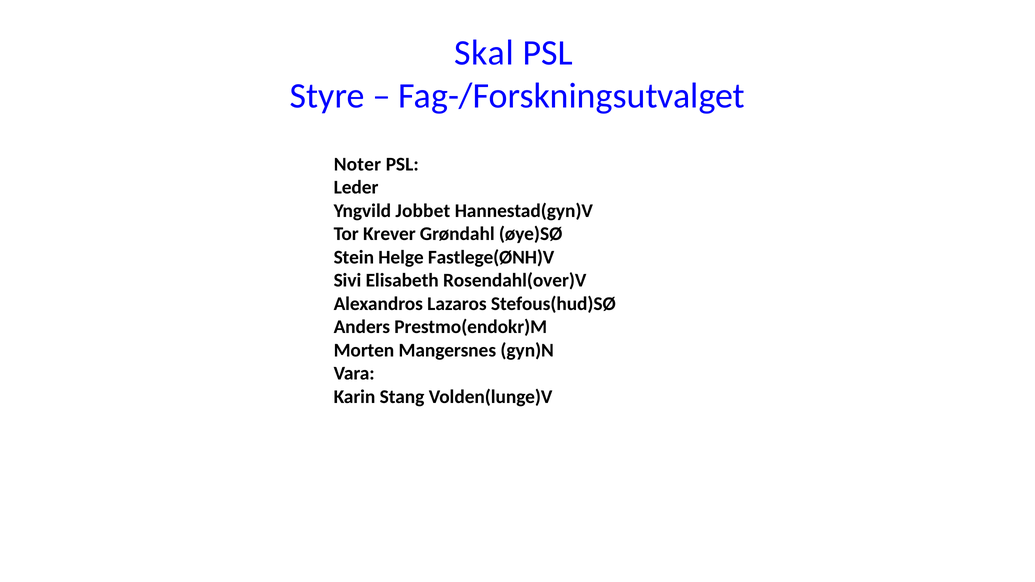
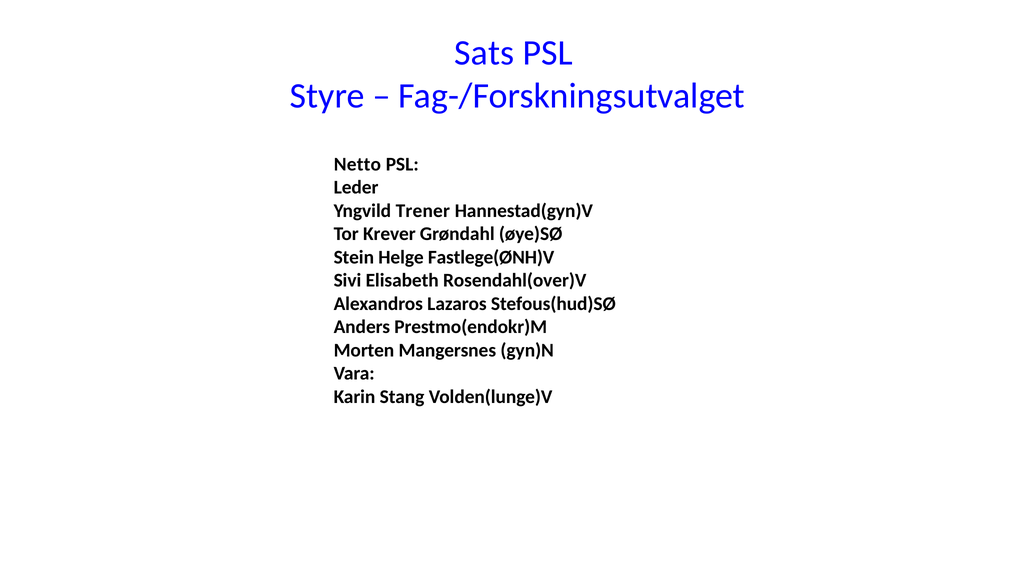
Skal: Skal -> Sats
Noter: Noter -> Netto
Jobbet: Jobbet -> Trener
